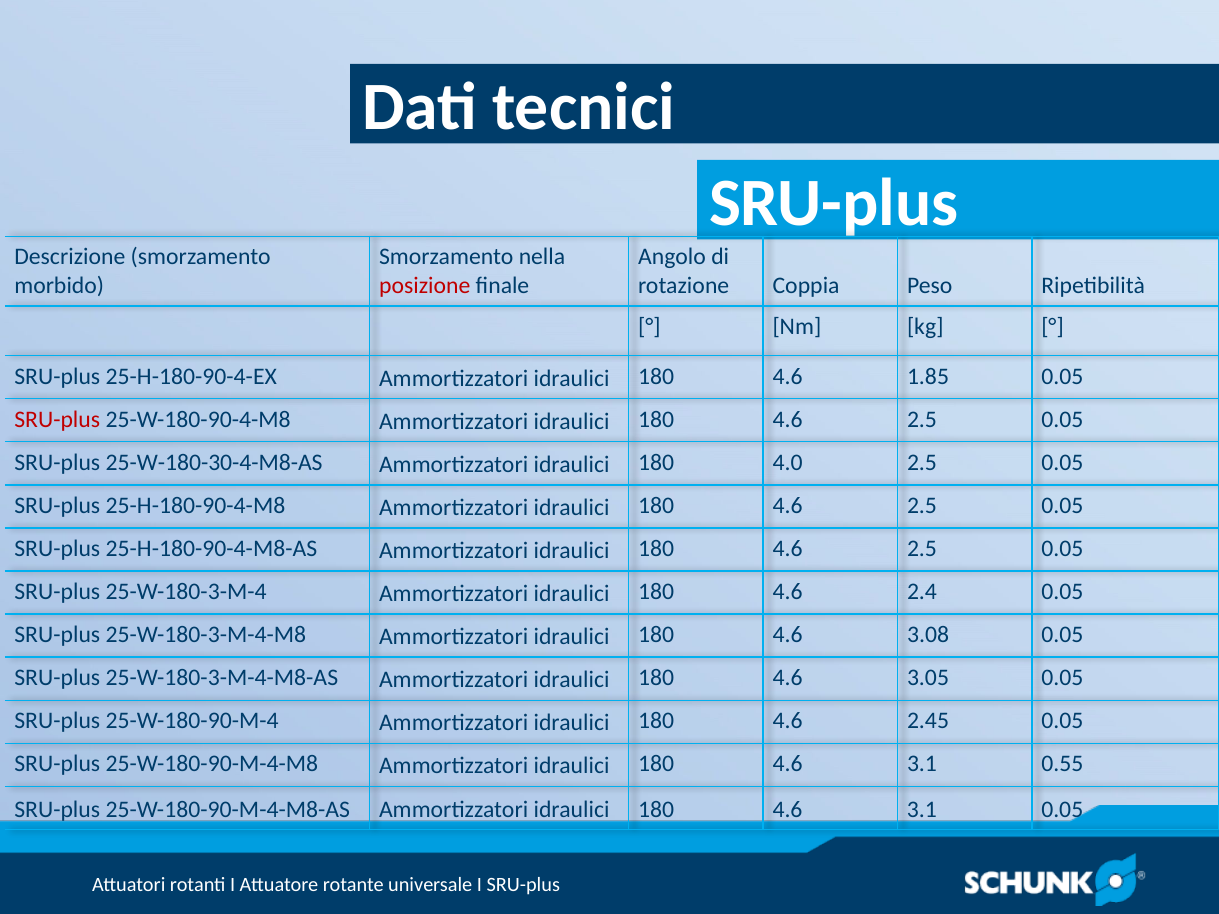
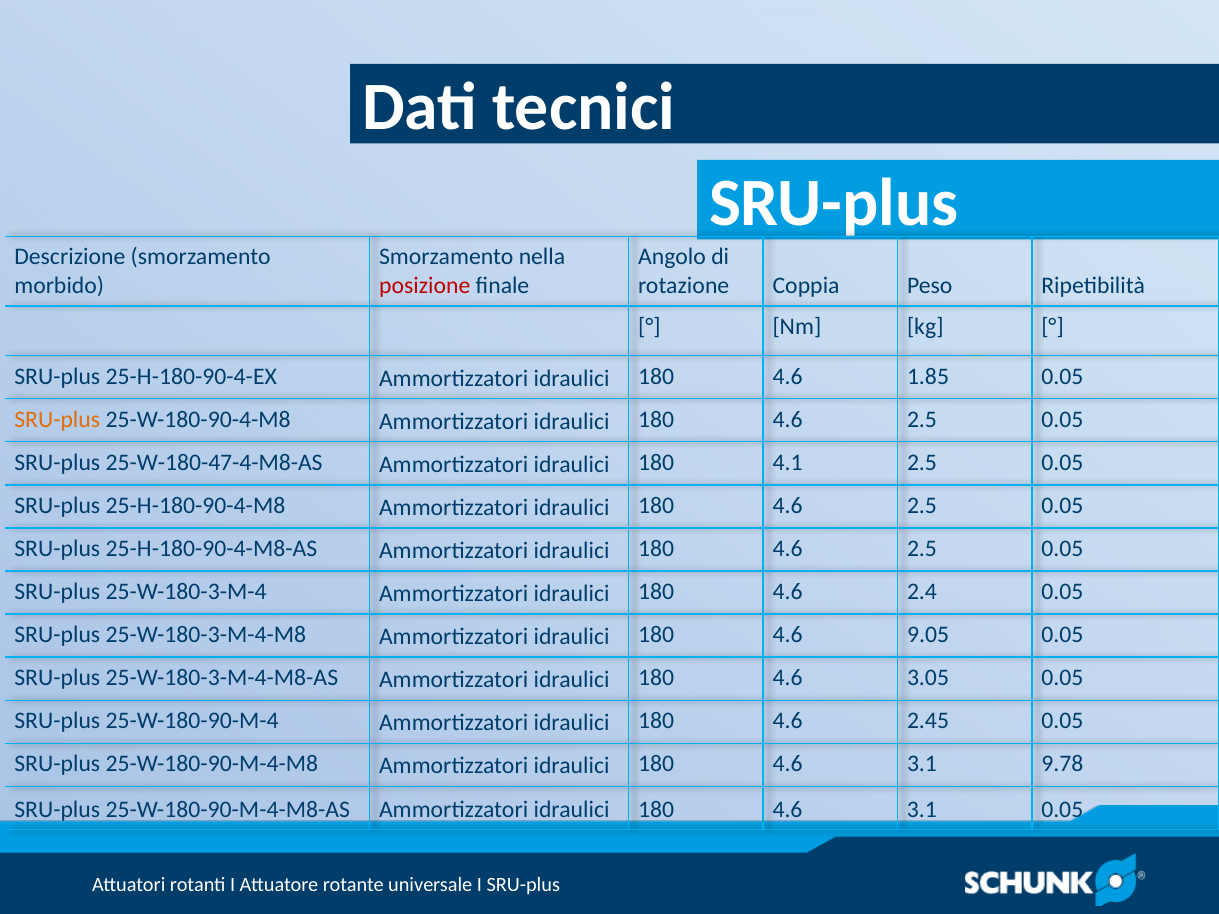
SRU-plus at (57, 420) colour: red -> orange
25-W-180-30-4-M8-AS: 25-W-180-30-4-M8-AS -> 25-W-180-47-4-M8-AS
4.0: 4.0 -> 4.1
3.08: 3.08 -> 9.05
0.55: 0.55 -> 9.78
